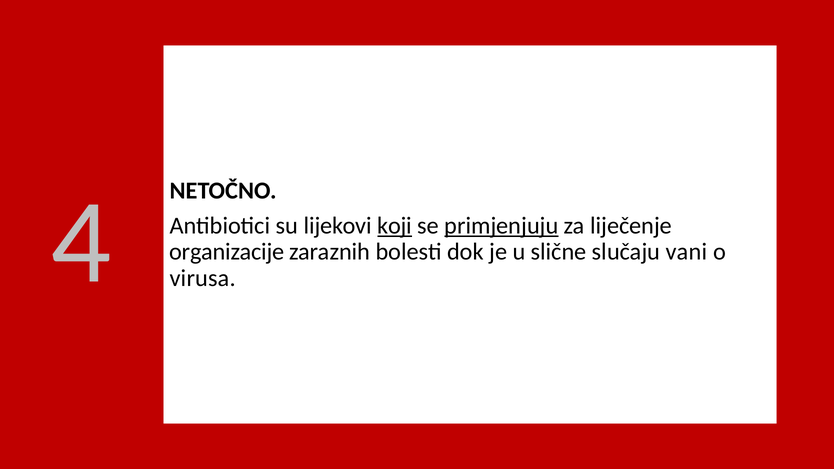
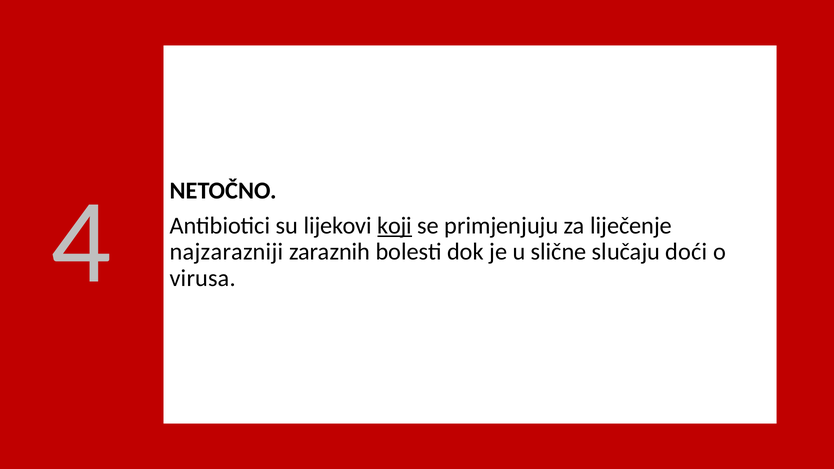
primjenjuju underline: present -> none
organizacije: organizacije -> najzarazniji
vani: vani -> doći
